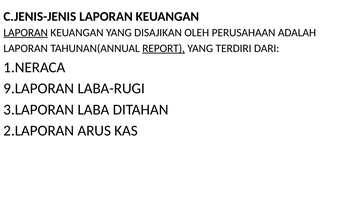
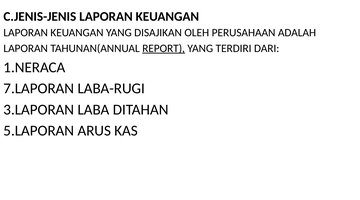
LAPORAN at (26, 33) underline: present -> none
9.LAPORAN: 9.LAPORAN -> 7.LAPORAN
2.LAPORAN: 2.LAPORAN -> 5.LAPORAN
